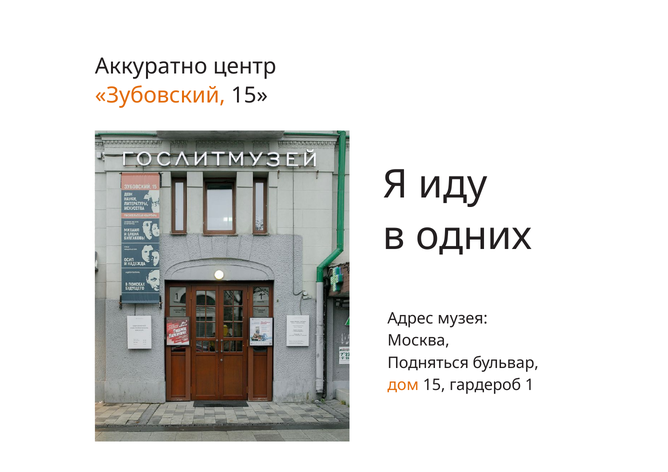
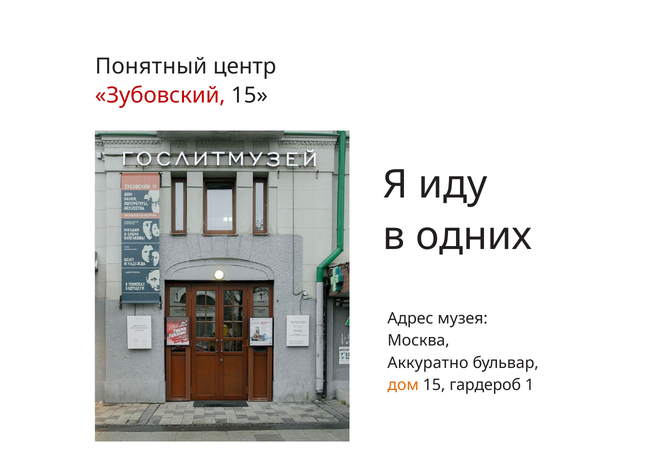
Аккуратно: Аккуратно -> Понятный
Зубовский colour: orange -> red
Подняться: Подняться -> Аккуратно
